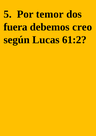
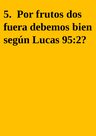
temor: temor -> frutos
creo: creo -> bien
61:2: 61:2 -> 95:2
